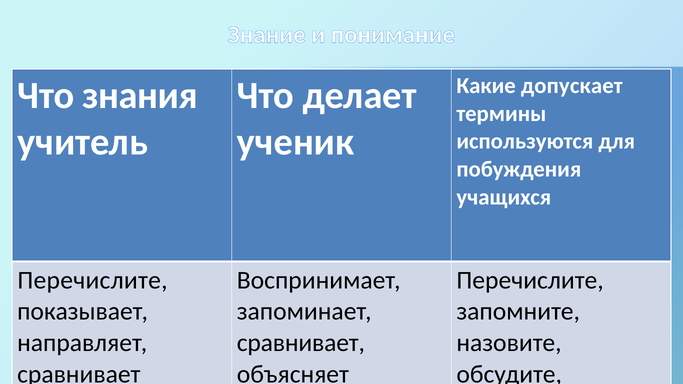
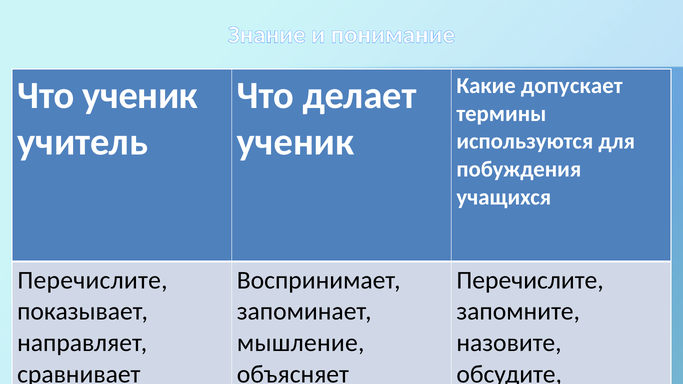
Что знания: знания -> ученик
сравнивает at (301, 343): сравнивает -> мышление
